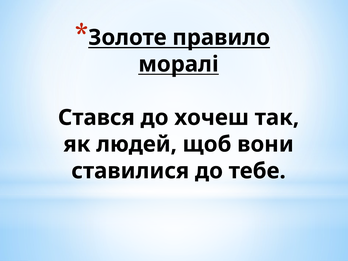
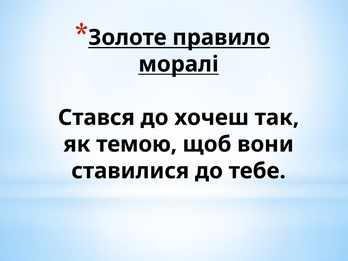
людей: людей -> темою
